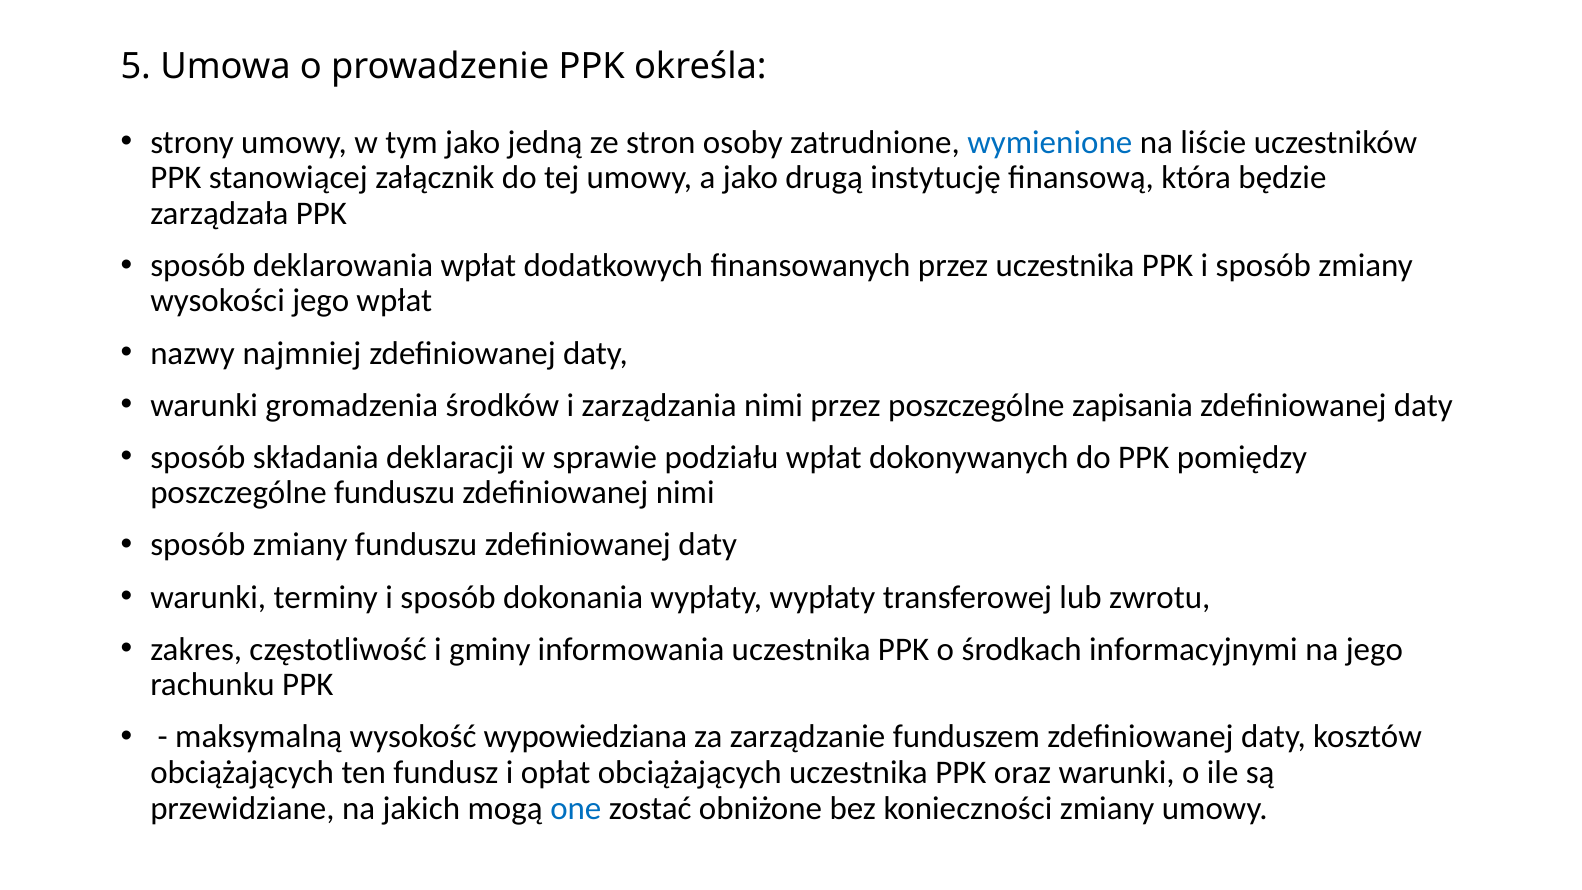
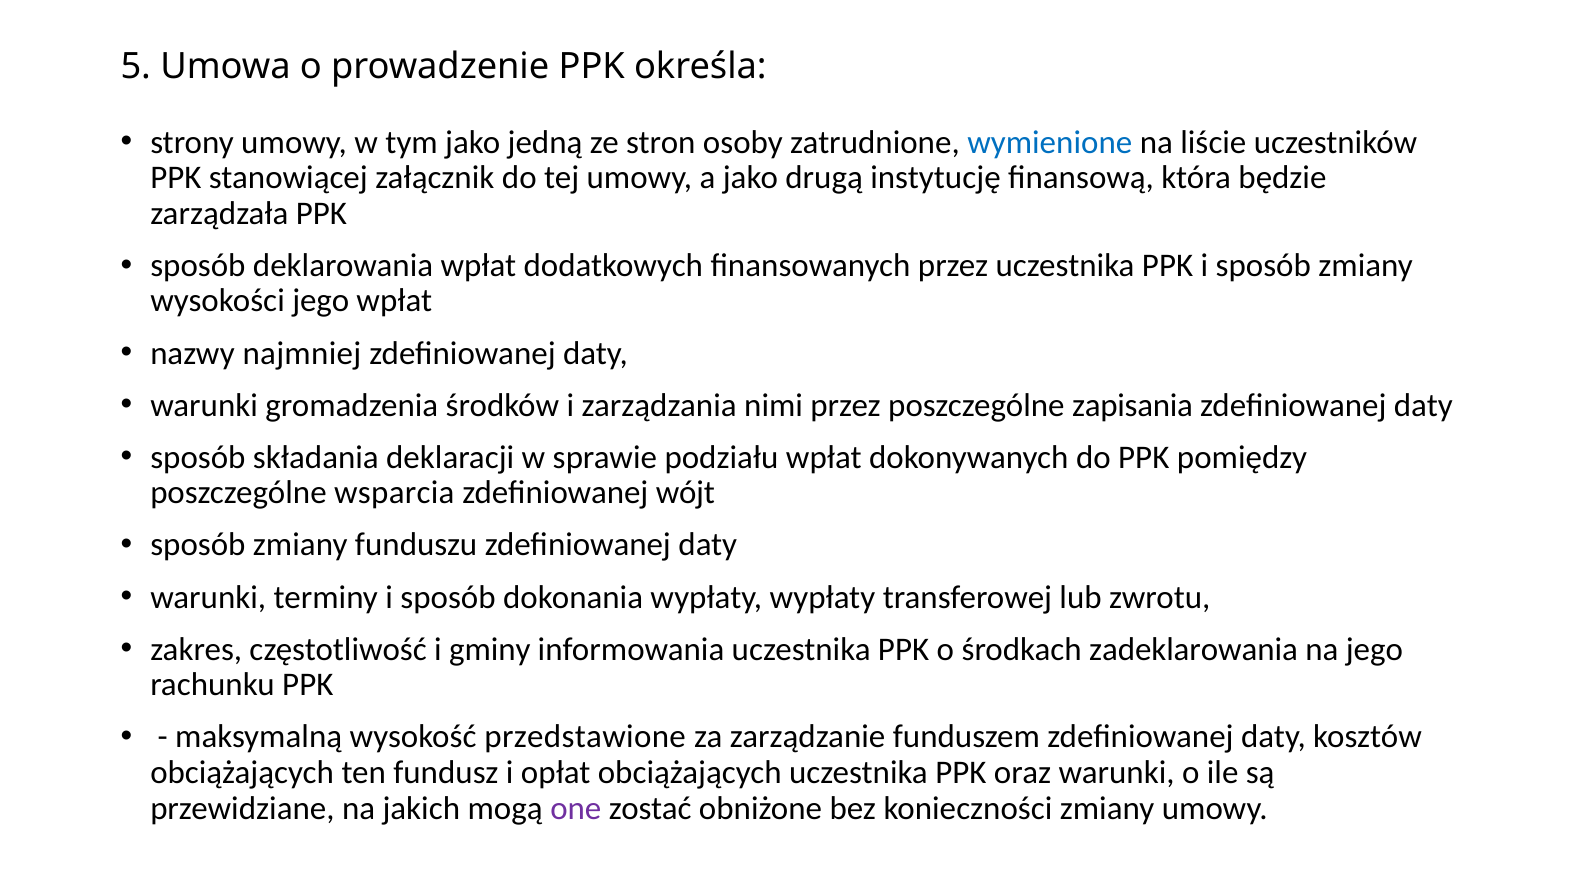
poszczególne funduszu: funduszu -> wsparcia
zdefiniowanej nimi: nimi -> wójt
informacyjnymi: informacyjnymi -> zadeklarowania
wypowiedziana: wypowiedziana -> przedstawione
one colour: blue -> purple
